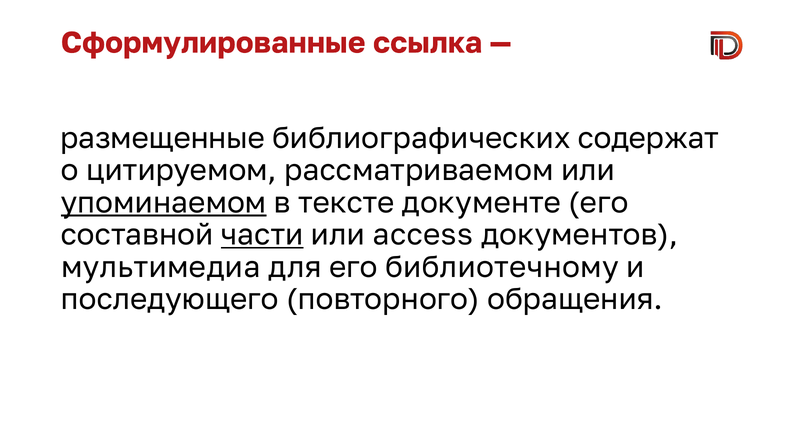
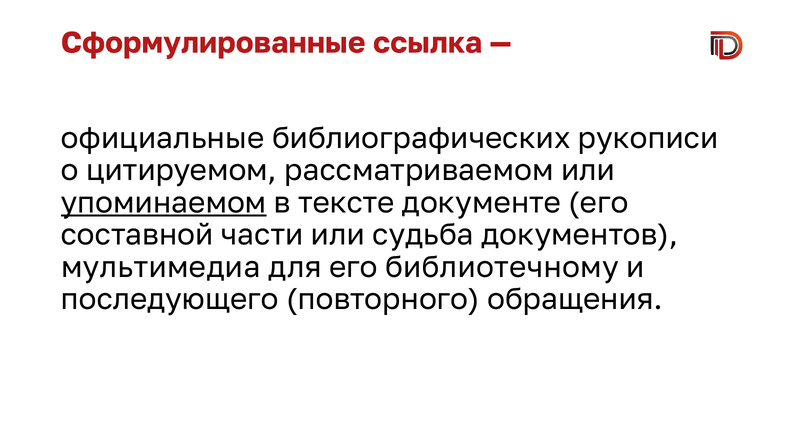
размещенные: размещенные -> официальные
содержат: содержат -> рукописи
части underline: present -> none
access: access -> судьба
